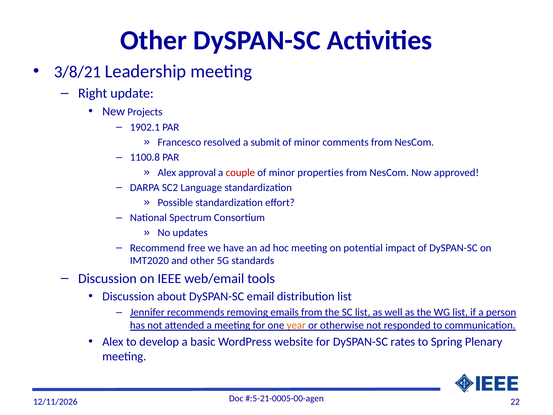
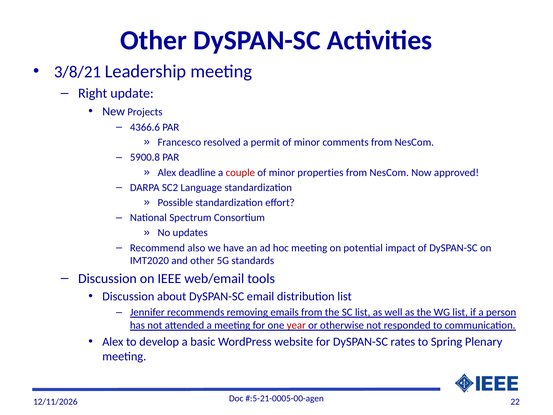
1902.1: 1902.1 -> 4366.6
submit: submit -> permit
1100.8: 1100.8 -> 5900.8
approval: approval -> deadline
free: free -> also
year colour: orange -> red
